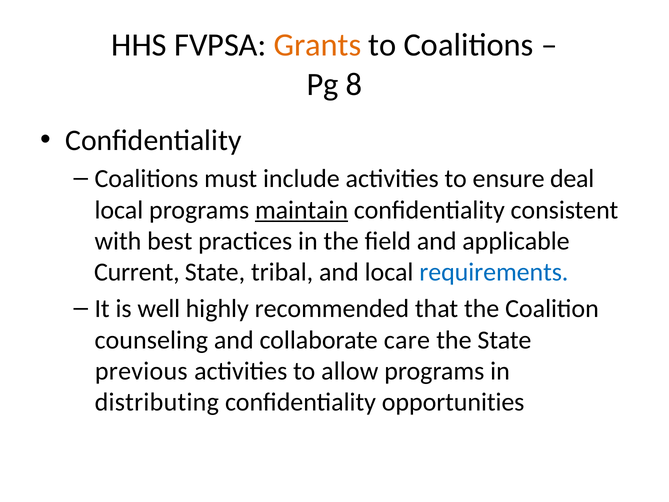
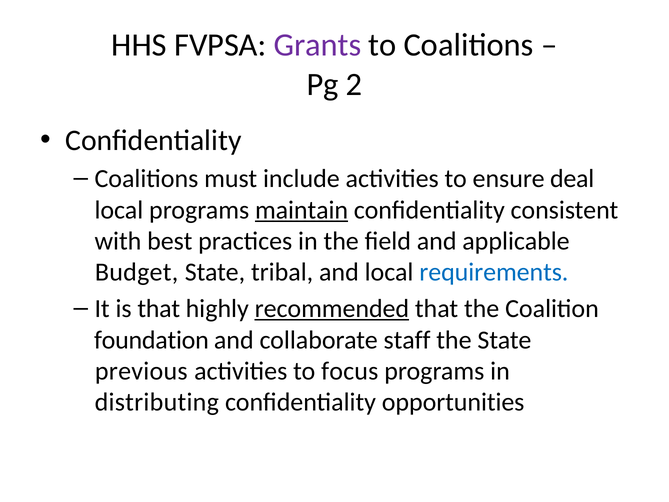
Grants colour: orange -> purple
8: 8 -> 2
Current: Current -> Budget
is well: well -> that
recommended underline: none -> present
counseling: counseling -> foundation
care: care -> staff
allow: allow -> focus
